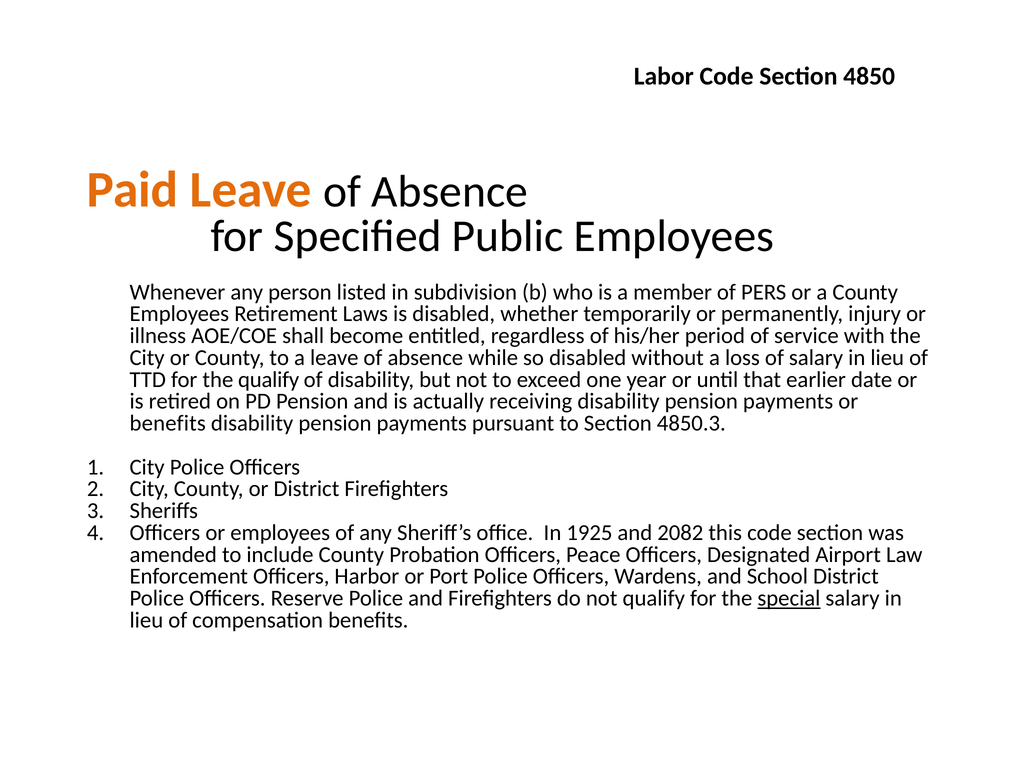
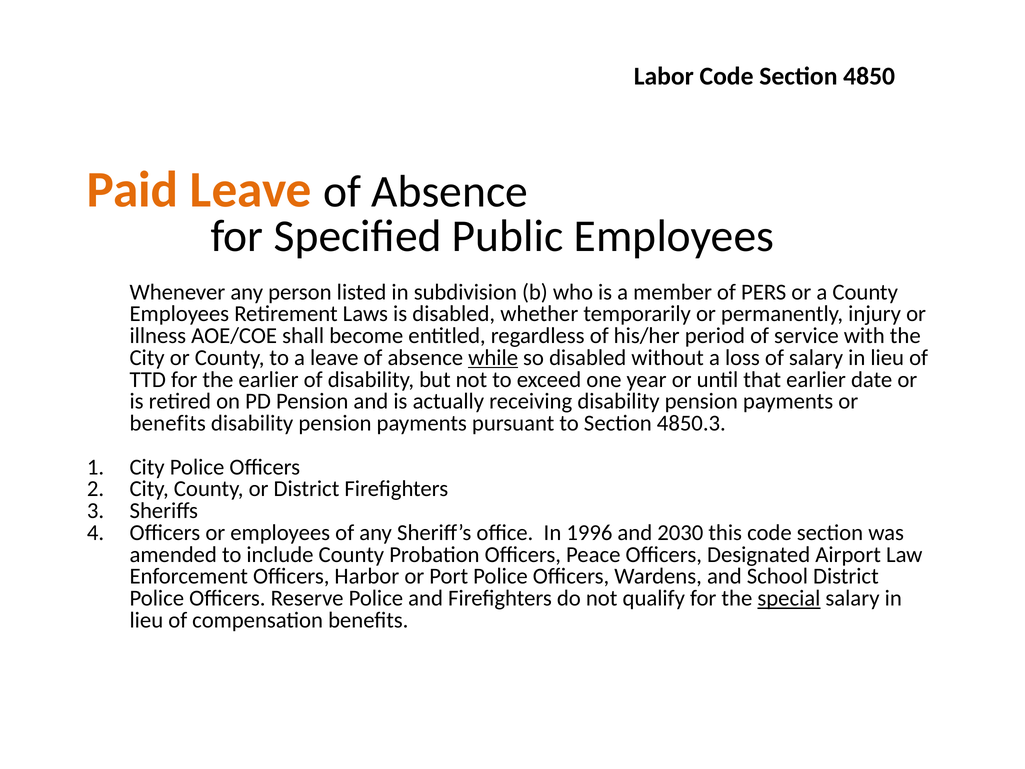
while underline: none -> present
the qualify: qualify -> earlier
1925: 1925 -> 1996
2082: 2082 -> 2030
